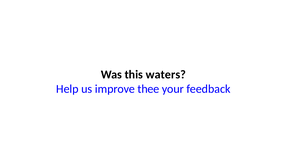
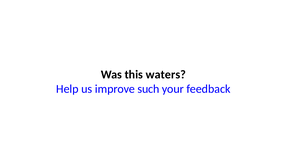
thee: thee -> such
